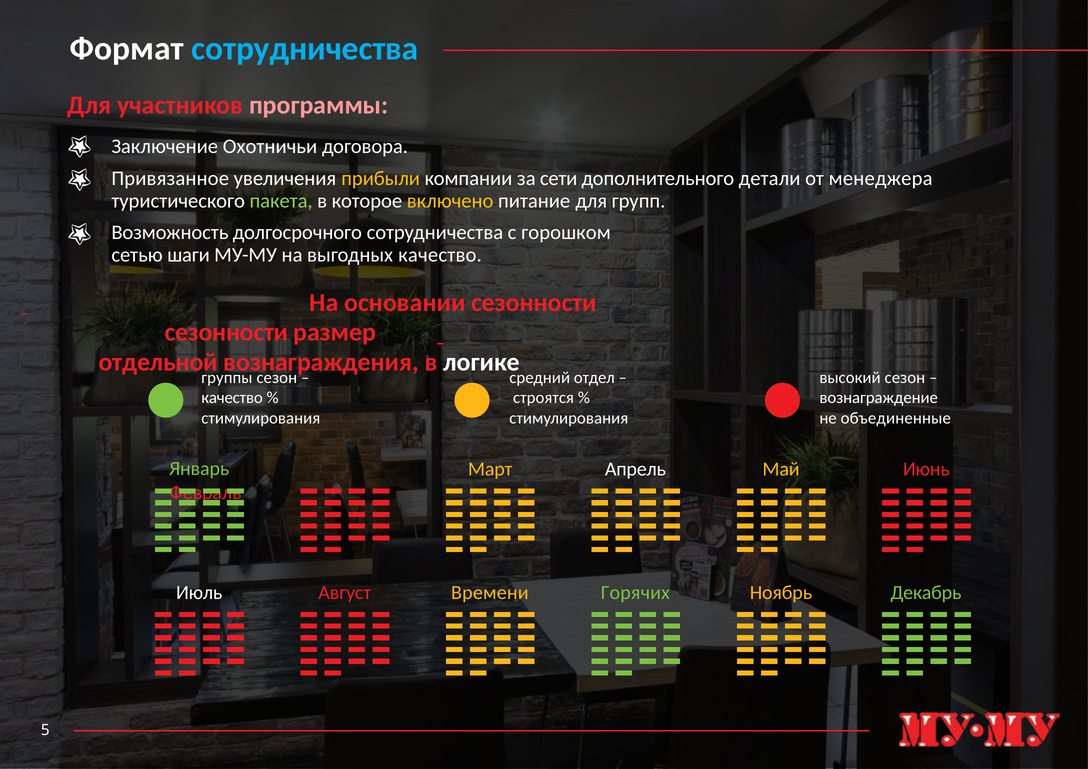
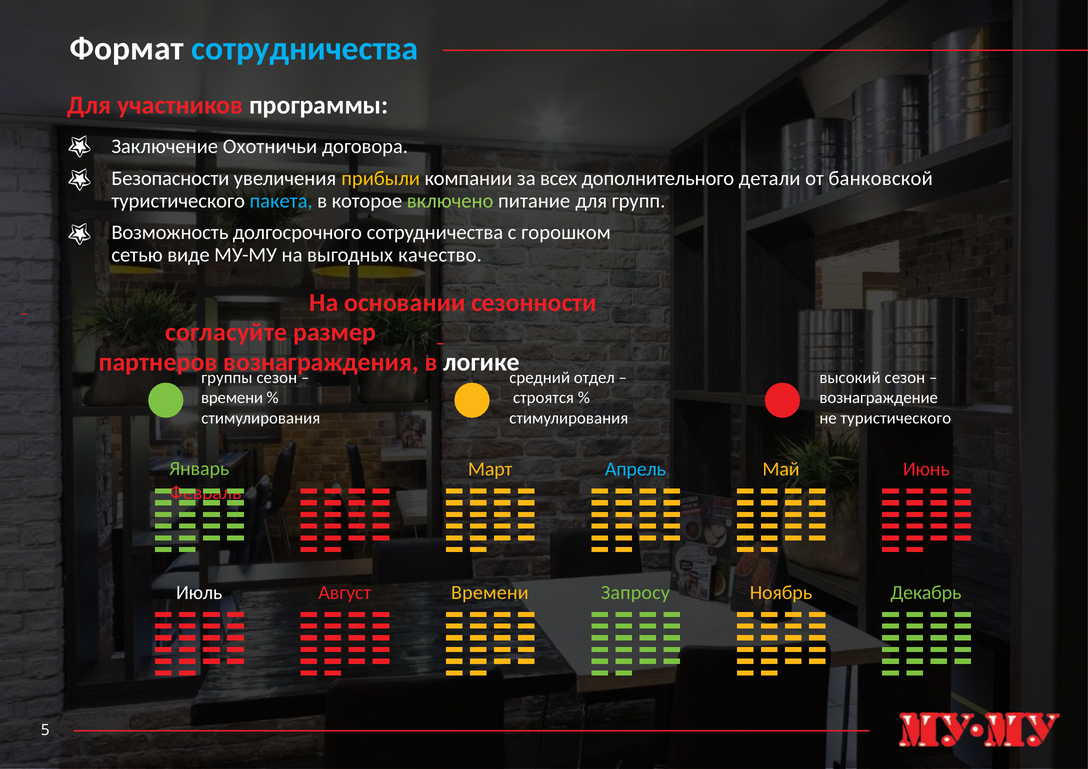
программы colour: pink -> white
Привязанное: Привязанное -> Безопасности
сети: сети -> всех
менеджера: менеджера -> банковской
пакета colour: light green -> light blue
включено colour: yellow -> light green
шаги: шаги -> виде
сезонности at (226, 333): сезонности -> согласуйте
отдельной: отдельной -> партнеров
качество at (232, 398): качество -> времени
не объединенные: объединенные -> туристического
Апрель colour: white -> light blue
Горячих: Горячих -> Запросу
